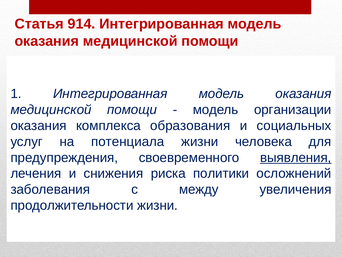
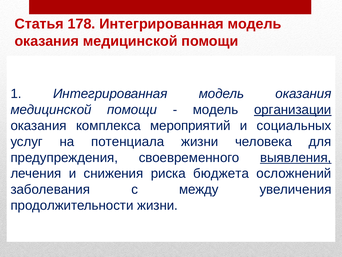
914: 914 -> 178
организации underline: none -> present
образования: образования -> мероприятий
политики: политики -> бюджета
